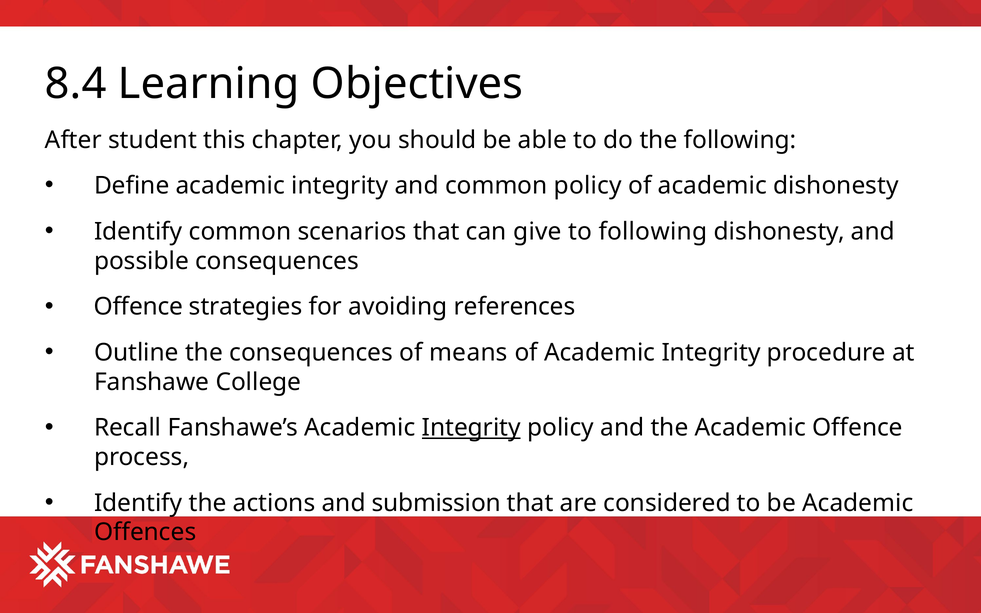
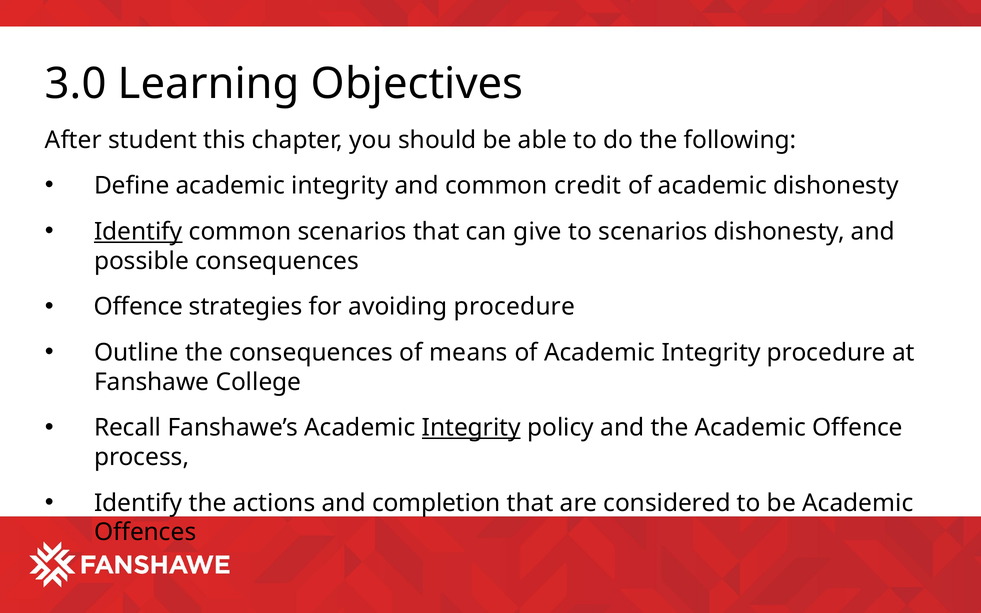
8.4: 8.4 -> 3.0
common policy: policy -> credit
Identify at (138, 232) underline: none -> present
to following: following -> scenarios
avoiding references: references -> procedure
submission: submission -> completion
